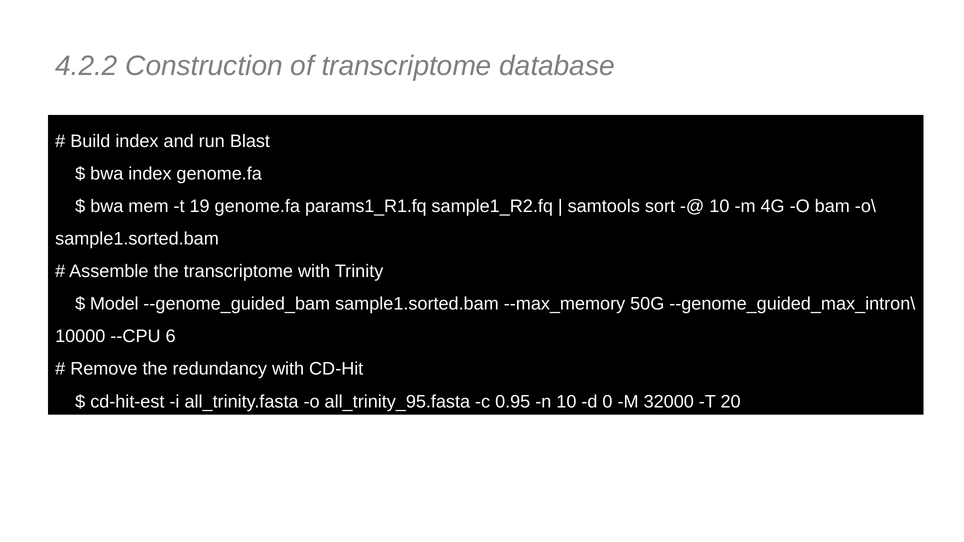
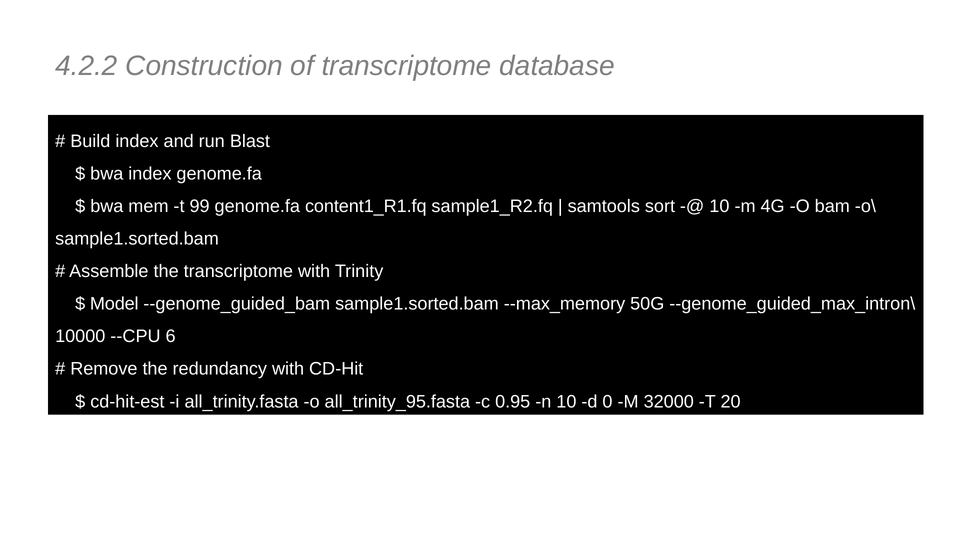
19: 19 -> 99
params1_R1.fq: params1_R1.fq -> content1_R1.fq
